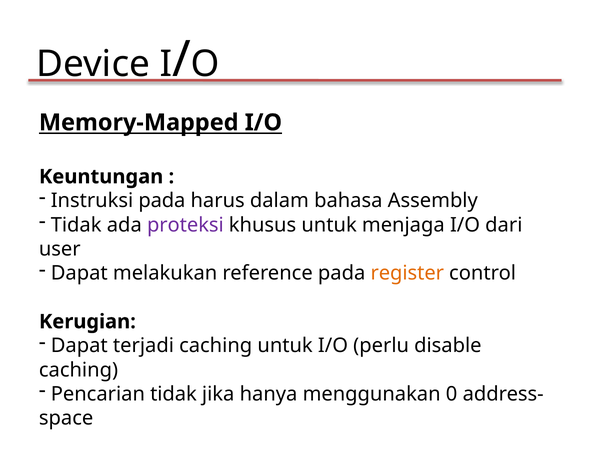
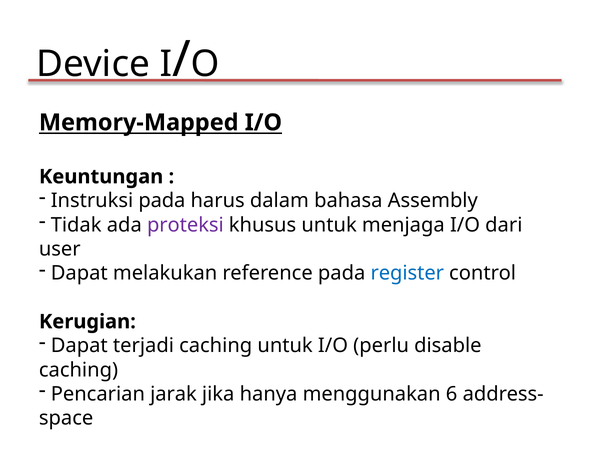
register colour: orange -> blue
Pencarian tidak: tidak -> jarak
0: 0 -> 6
